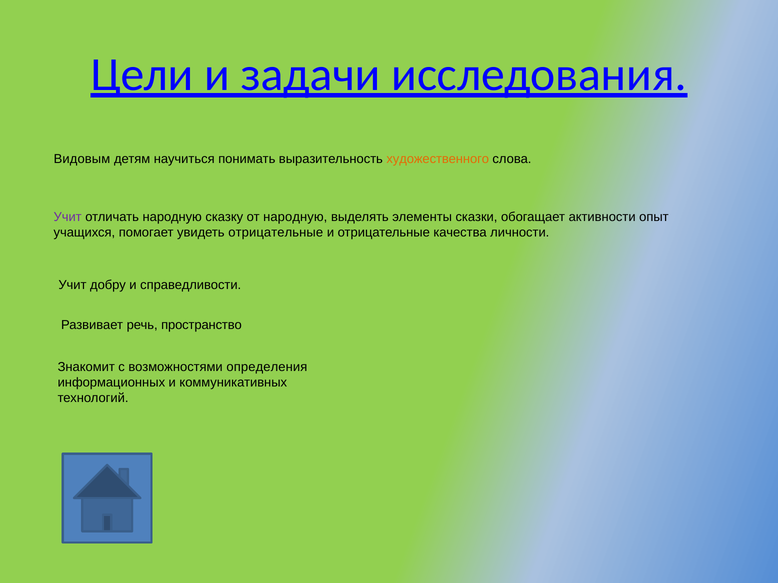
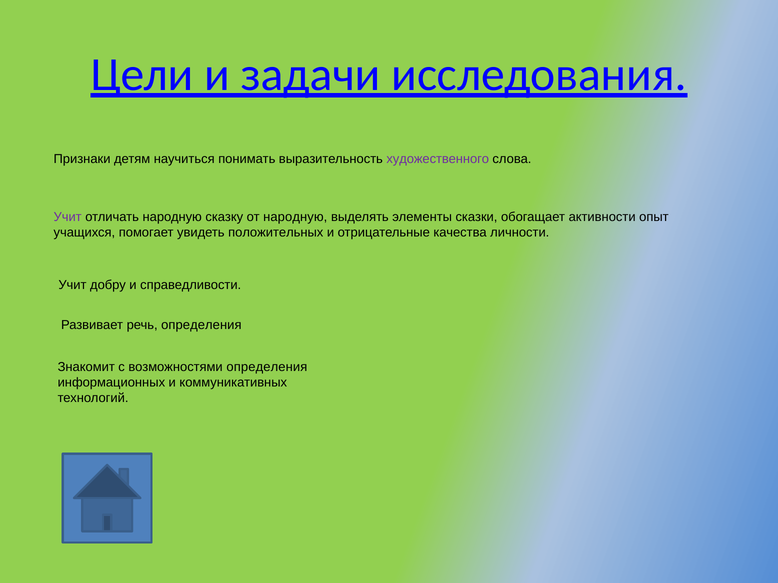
Видовым: Видовым -> Признаки
художественного colour: orange -> purple
увидеть отрицательные: отрицательные -> положительных
речь пространство: пространство -> определения
